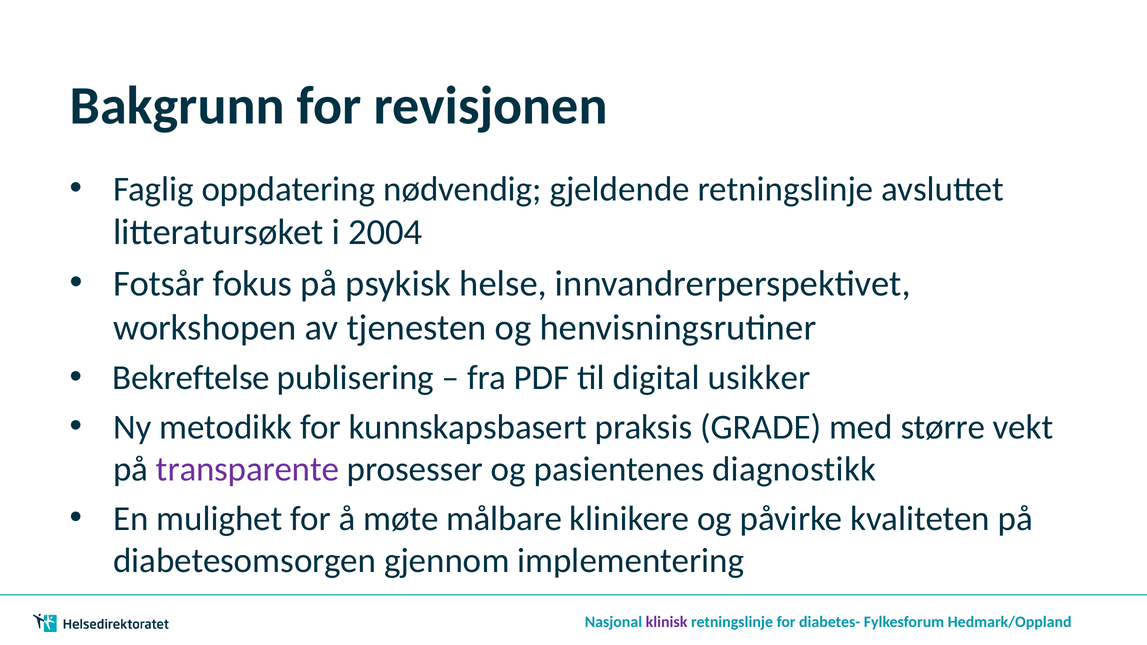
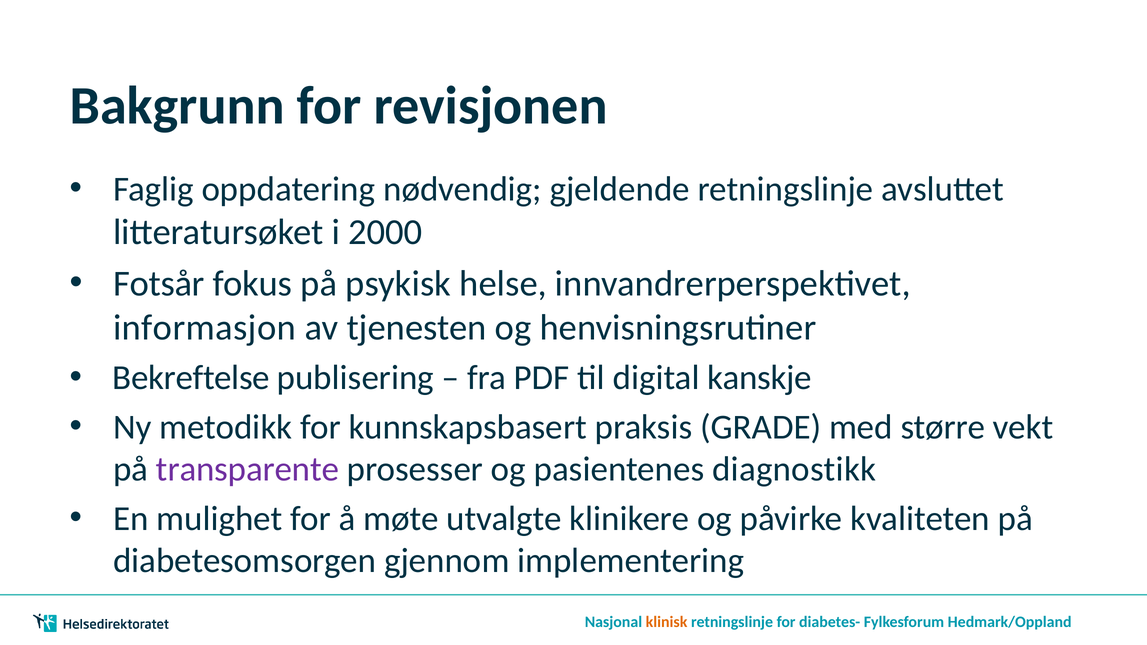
2004: 2004 -> 2000
workshopen: workshopen -> informasjon
usikker: usikker -> kanskje
målbare: målbare -> utvalgte
klinisk colour: purple -> orange
